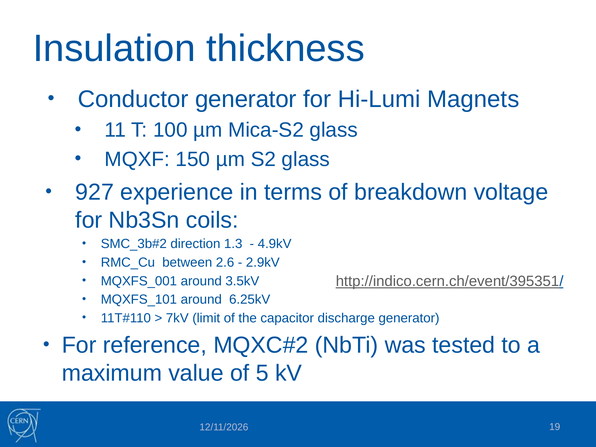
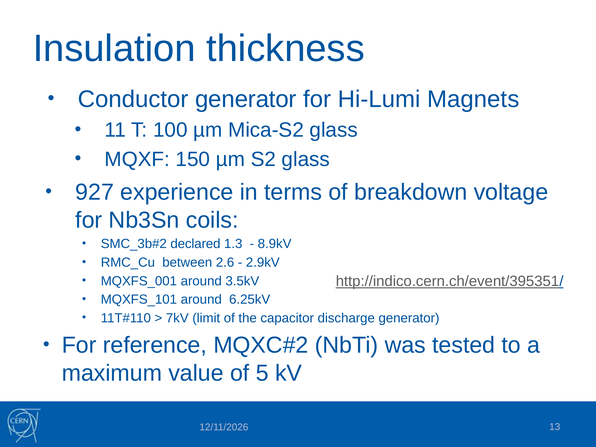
direction: direction -> declared
4.9kV: 4.9kV -> 8.9kV
19: 19 -> 13
